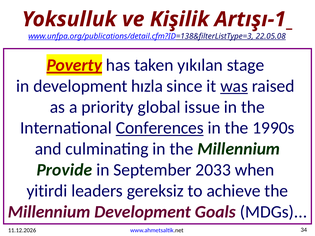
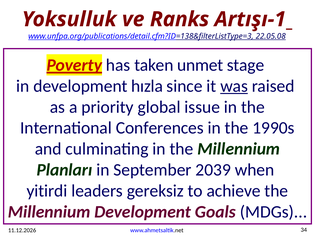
Kişilik: Kişilik -> Ranks
yıkılan: yıkılan -> unmet
Conferences underline: present -> none
Provide: Provide -> Planları
2033: 2033 -> 2039
